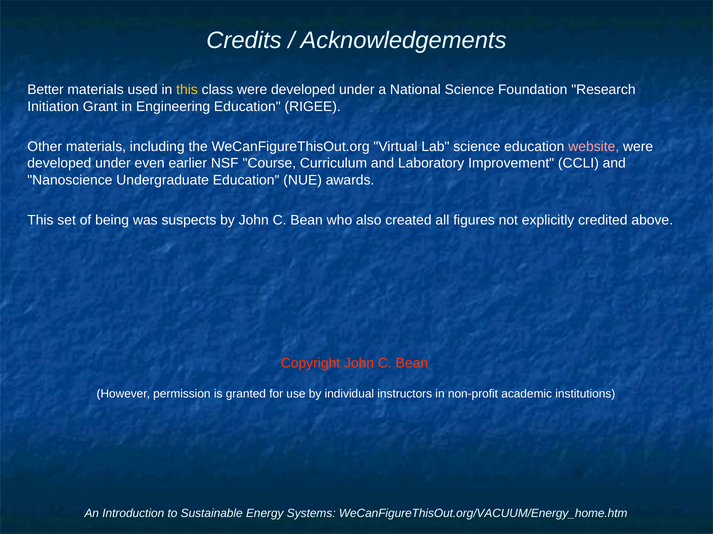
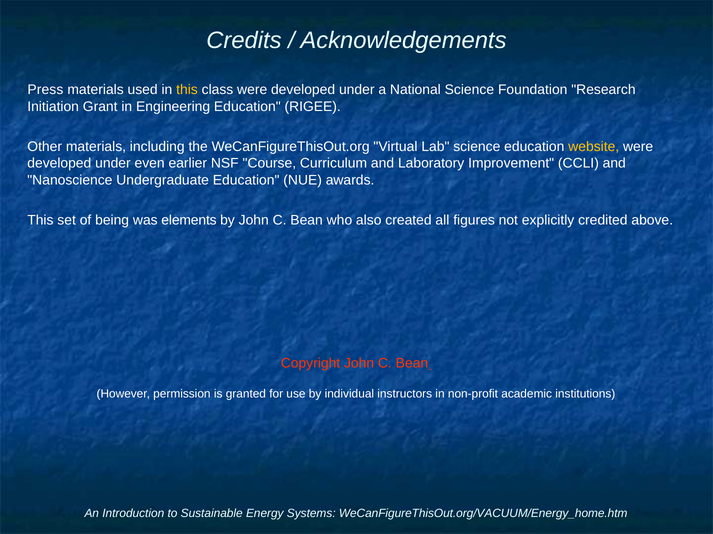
Better: Better -> Press
website colour: pink -> yellow
suspects: suspects -> elements
